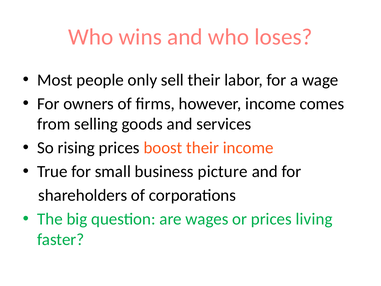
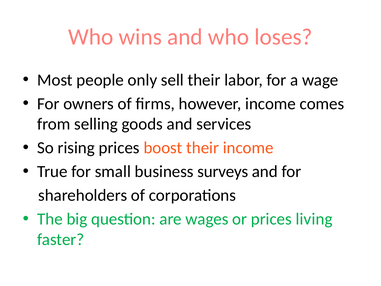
picture: picture -> surveys
